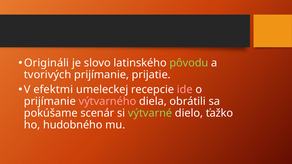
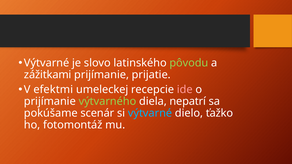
Origináli at (47, 63): Origináli -> Výtvarné
tvorivých: tvorivých -> zážitkami
výtvarného colour: pink -> light green
obrátili: obrátili -> nepatrí
výtvarné at (150, 113) colour: light green -> light blue
hudobného: hudobného -> fotomontáž
